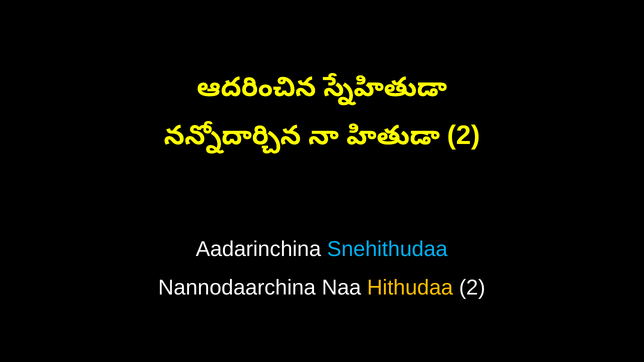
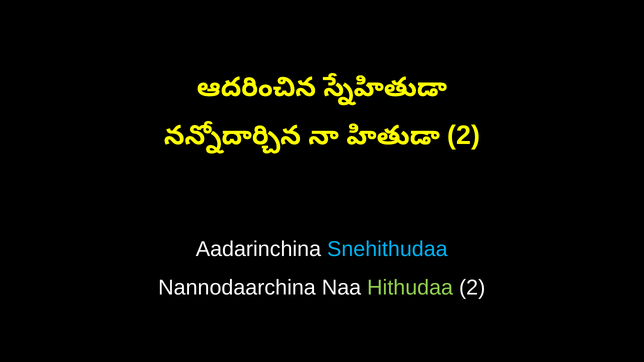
Hithudaa colour: yellow -> light green
